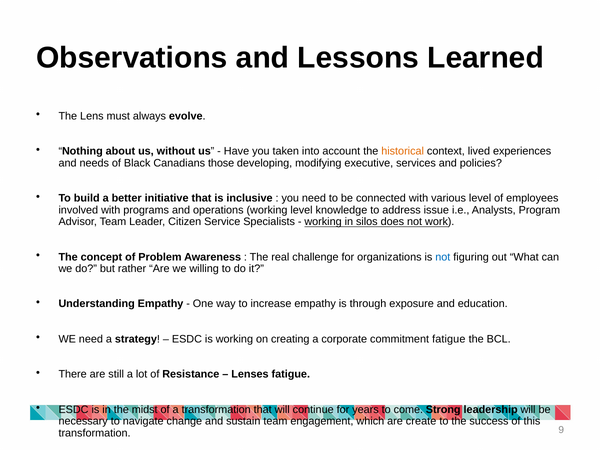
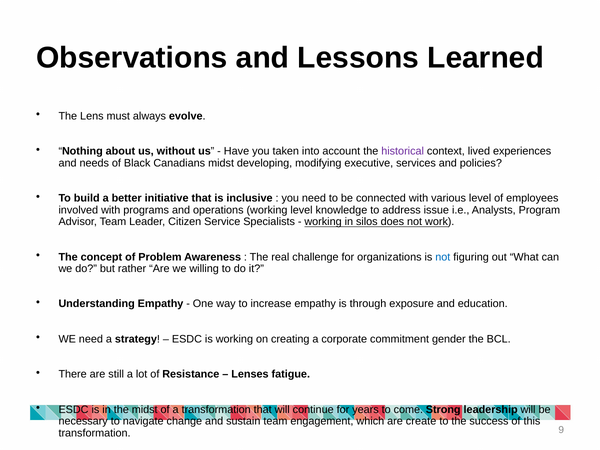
historical colour: orange -> purple
Canadians those: those -> midst
commitment fatigue: fatigue -> gender
